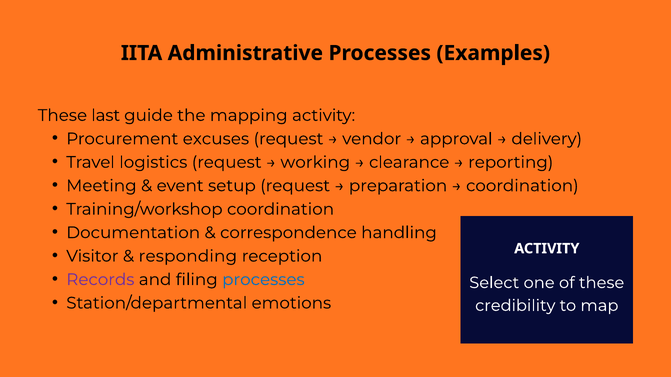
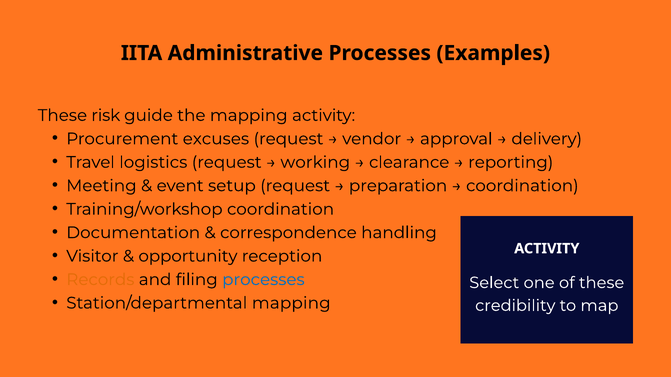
last: last -> risk
responding: responding -> opportunity
Records colour: purple -> orange
Station/departmental emotions: emotions -> mapping
